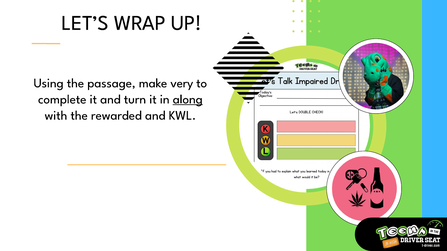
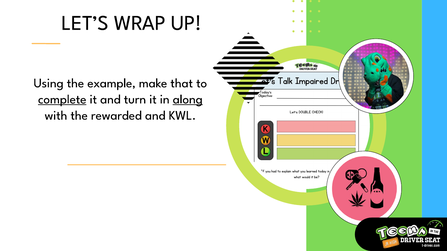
passage: passage -> example
very: very -> that
complete underline: none -> present
